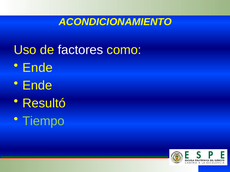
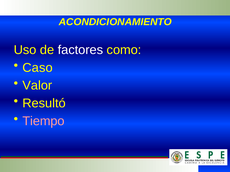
Ende at (38, 68): Ende -> Caso
Ende at (37, 86): Ende -> Valor
Tiempo colour: light green -> pink
